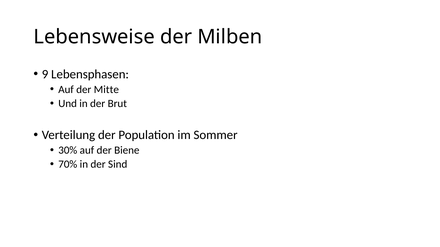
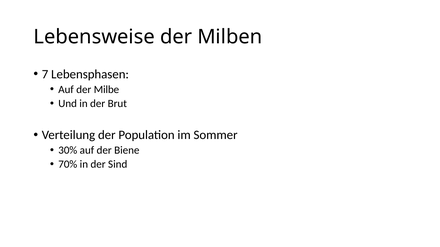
9: 9 -> 7
Mitte: Mitte -> Milbe
